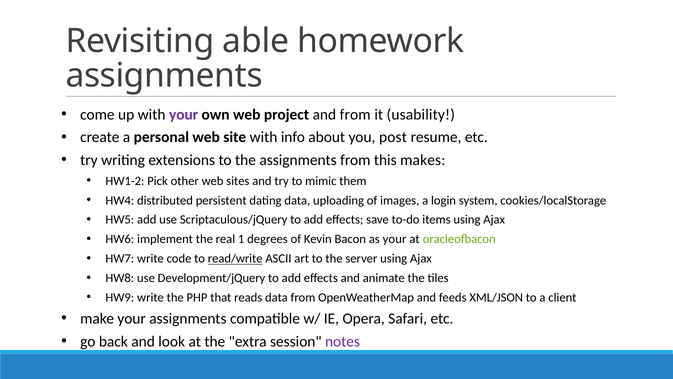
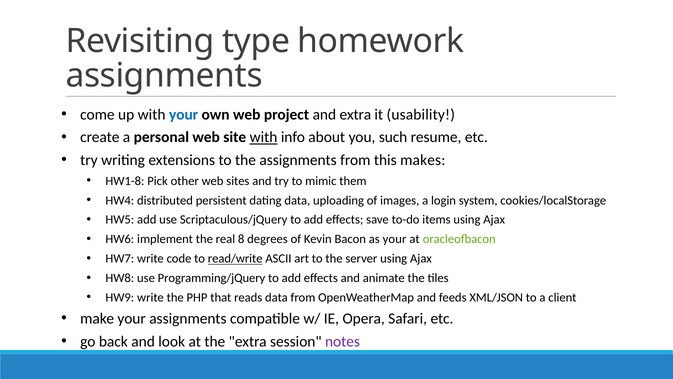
able: able -> type
your at (184, 114) colour: purple -> blue
and from: from -> extra
with at (264, 137) underline: none -> present
post: post -> such
HW1-2: HW1-2 -> HW1-8
1: 1 -> 8
Development/jQuery: Development/jQuery -> Programming/jQuery
